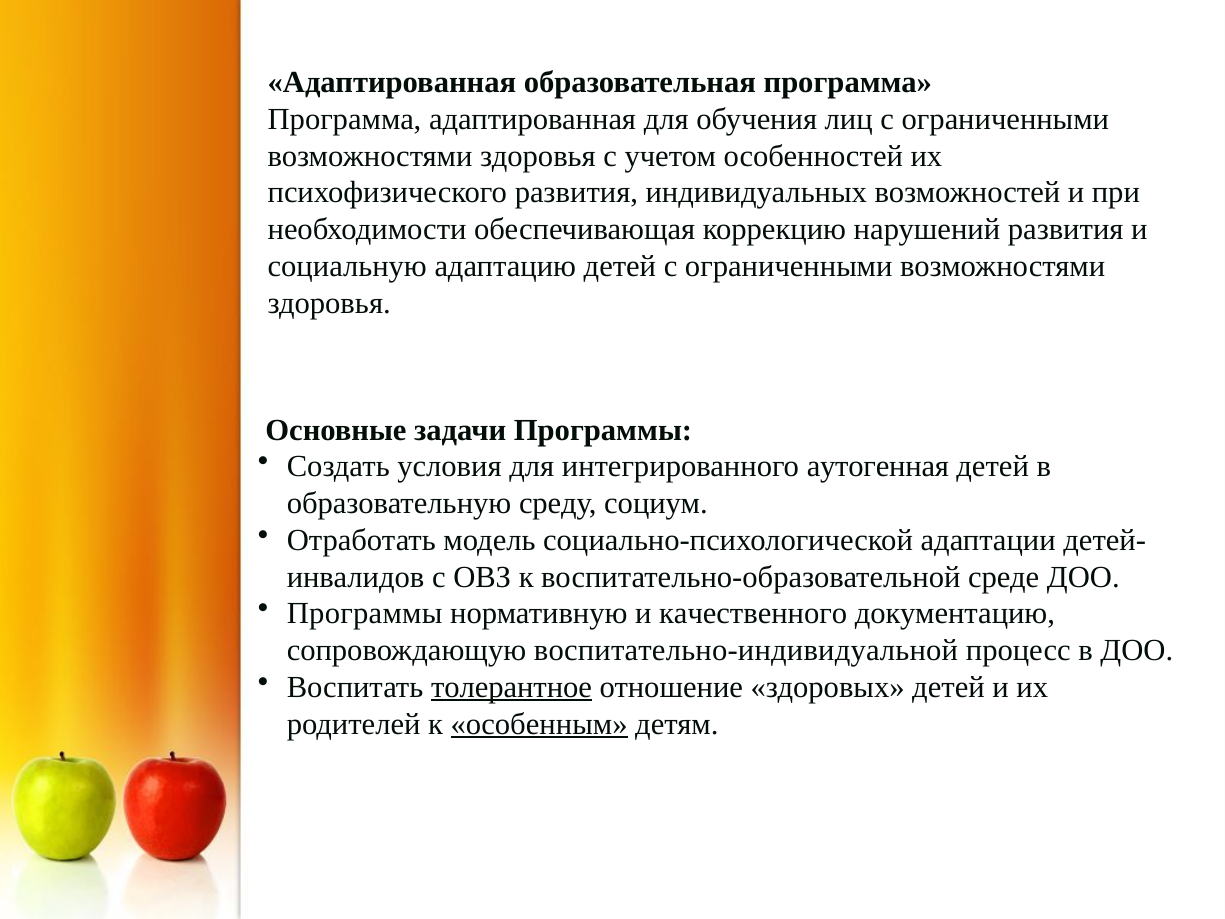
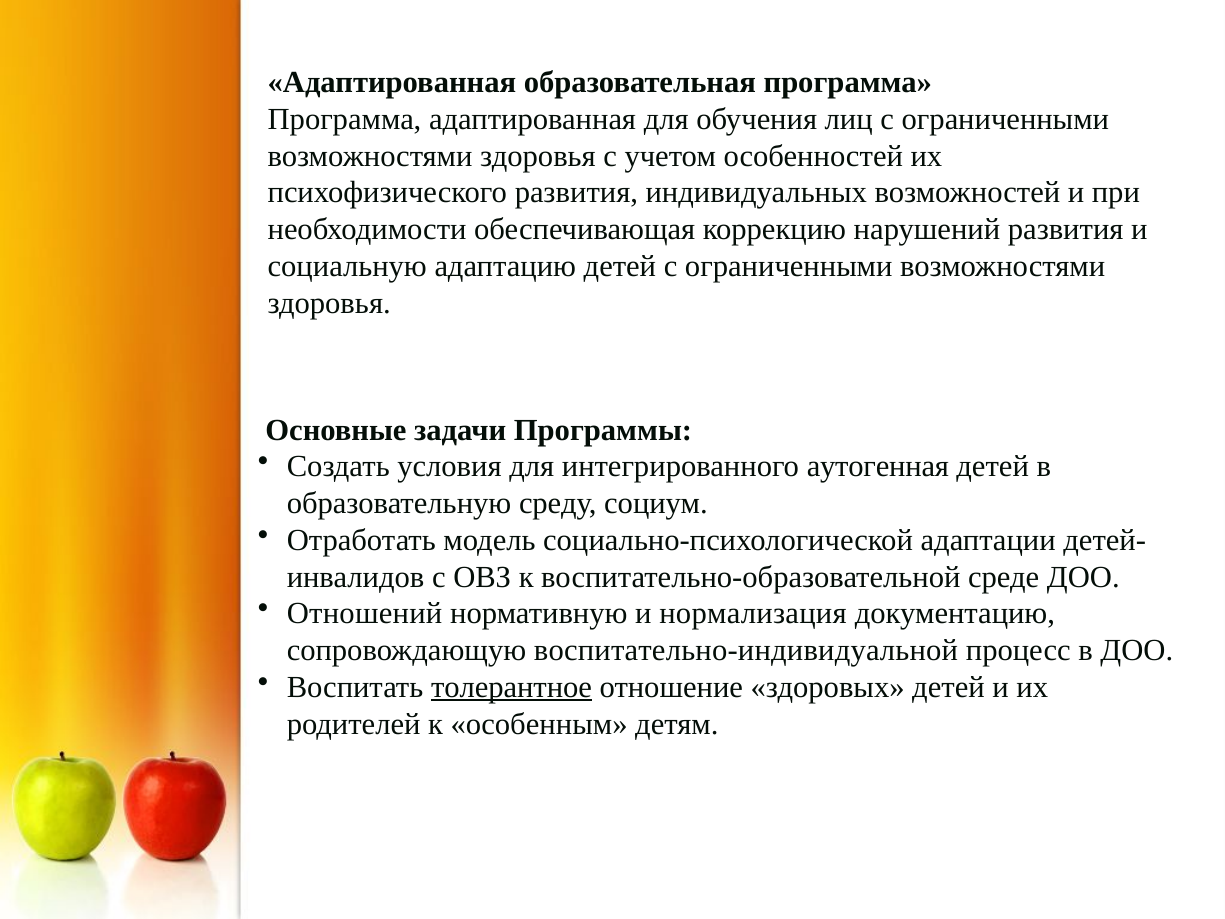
Программы at (365, 614): Программы -> Отношений
качественного: качественного -> нормализация
особенным underline: present -> none
